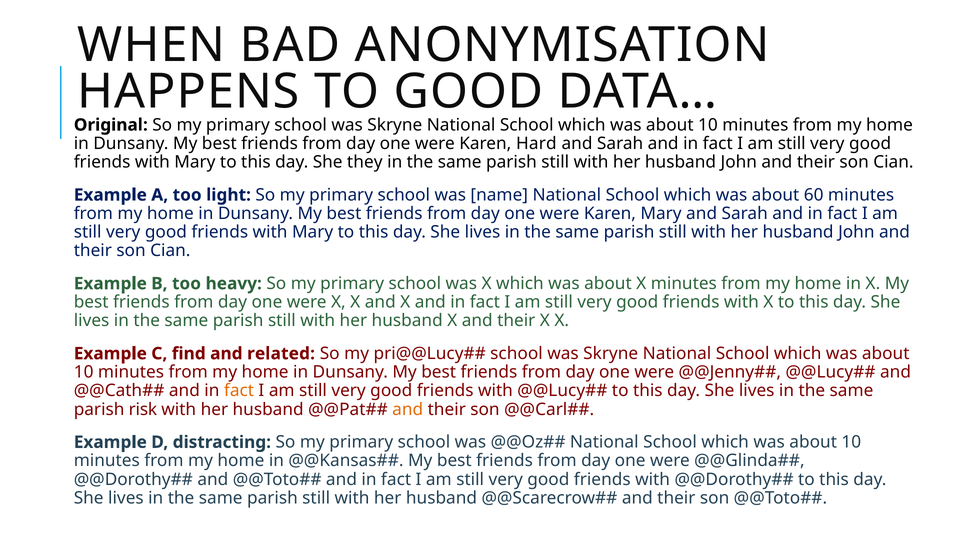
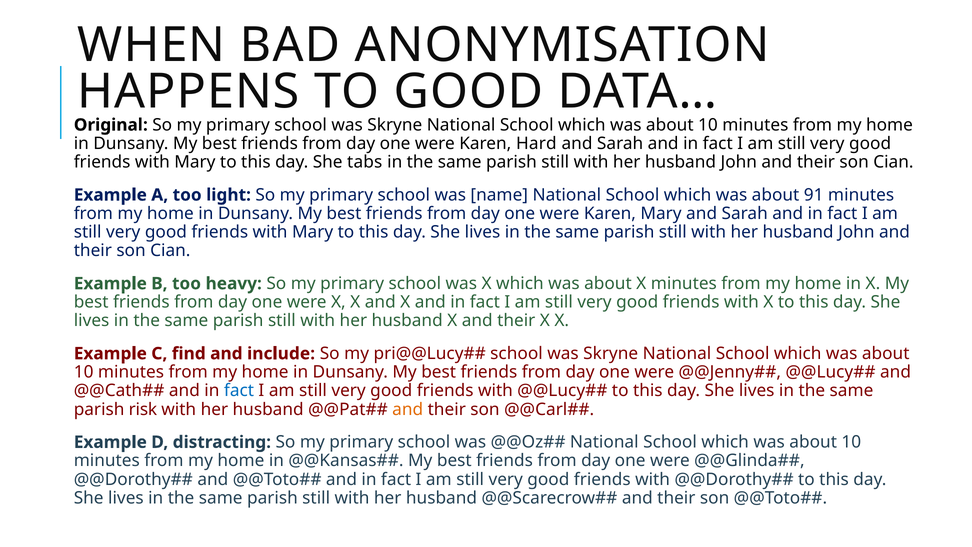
they: they -> tabs
60: 60 -> 91
related: related -> include
fact at (239, 391) colour: orange -> blue
